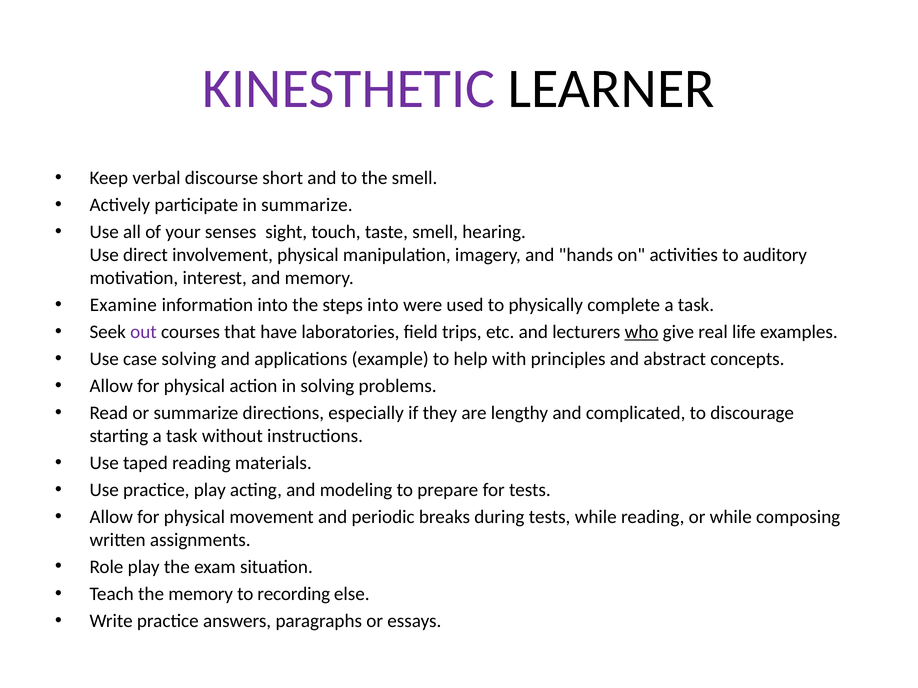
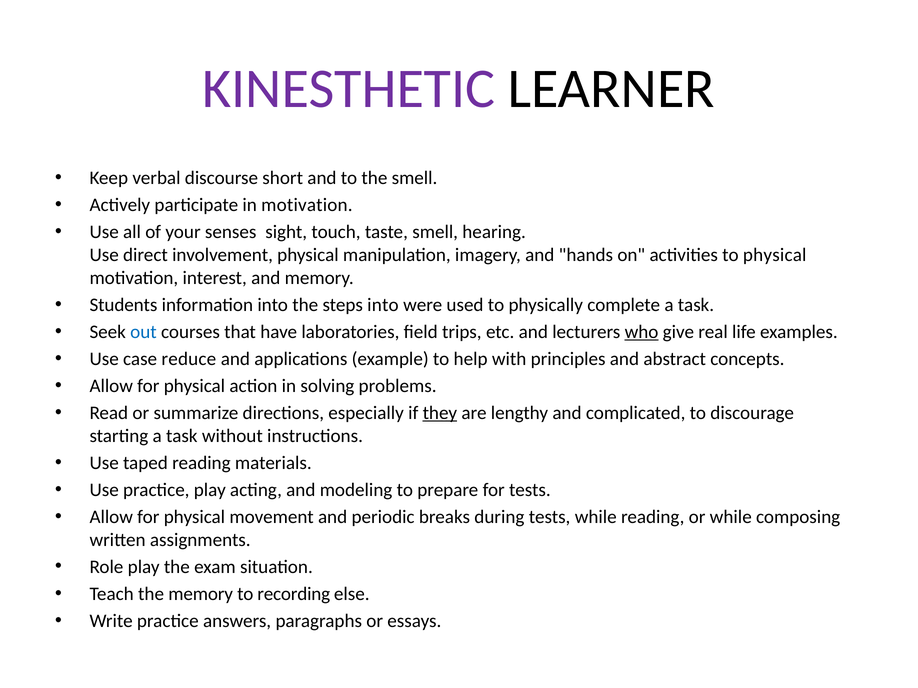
in summarize: summarize -> motivation
to auditory: auditory -> physical
Examine: Examine -> Students
out colour: purple -> blue
case solving: solving -> reduce
they underline: none -> present
